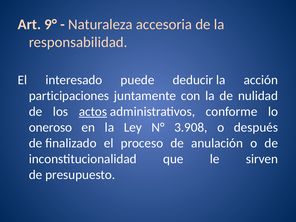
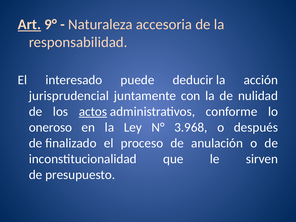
Art underline: none -> present
participaciones: participaciones -> jurisprudencial
3.908: 3.908 -> 3.968
